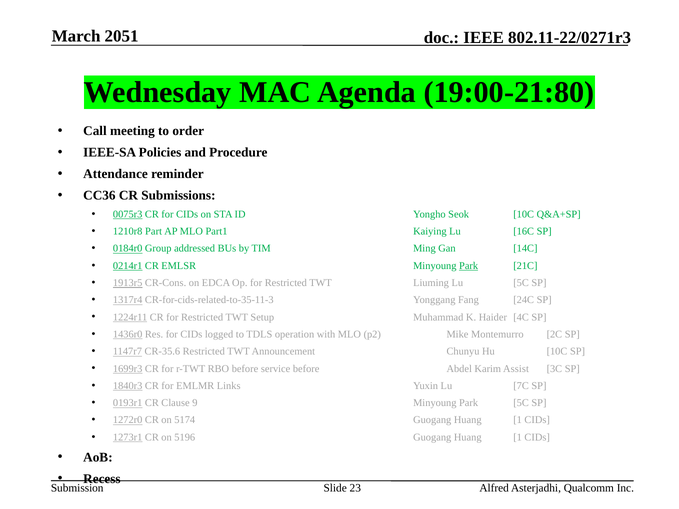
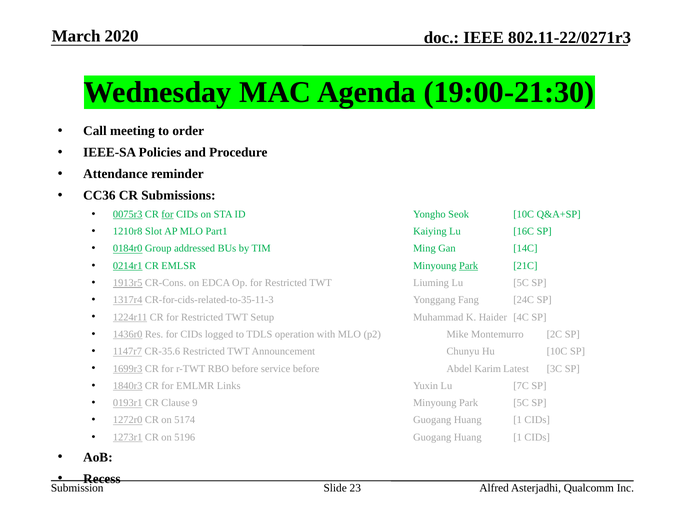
2051: 2051 -> 2020
19:00-21:80: 19:00-21:80 -> 19:00-21:30
for at (167, 214) underline: none -> present
Part: Part -> Slot
Assist: Assist -> Latest
